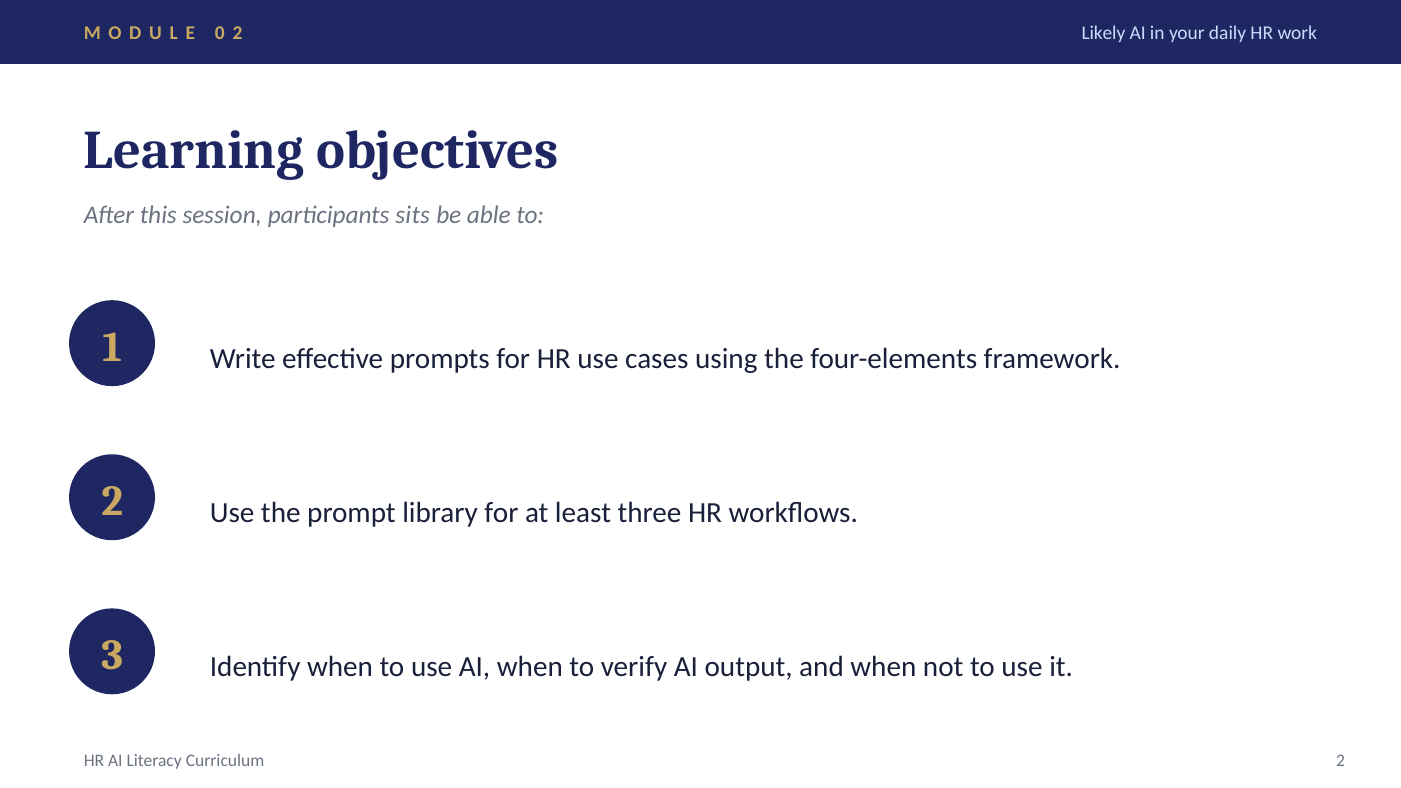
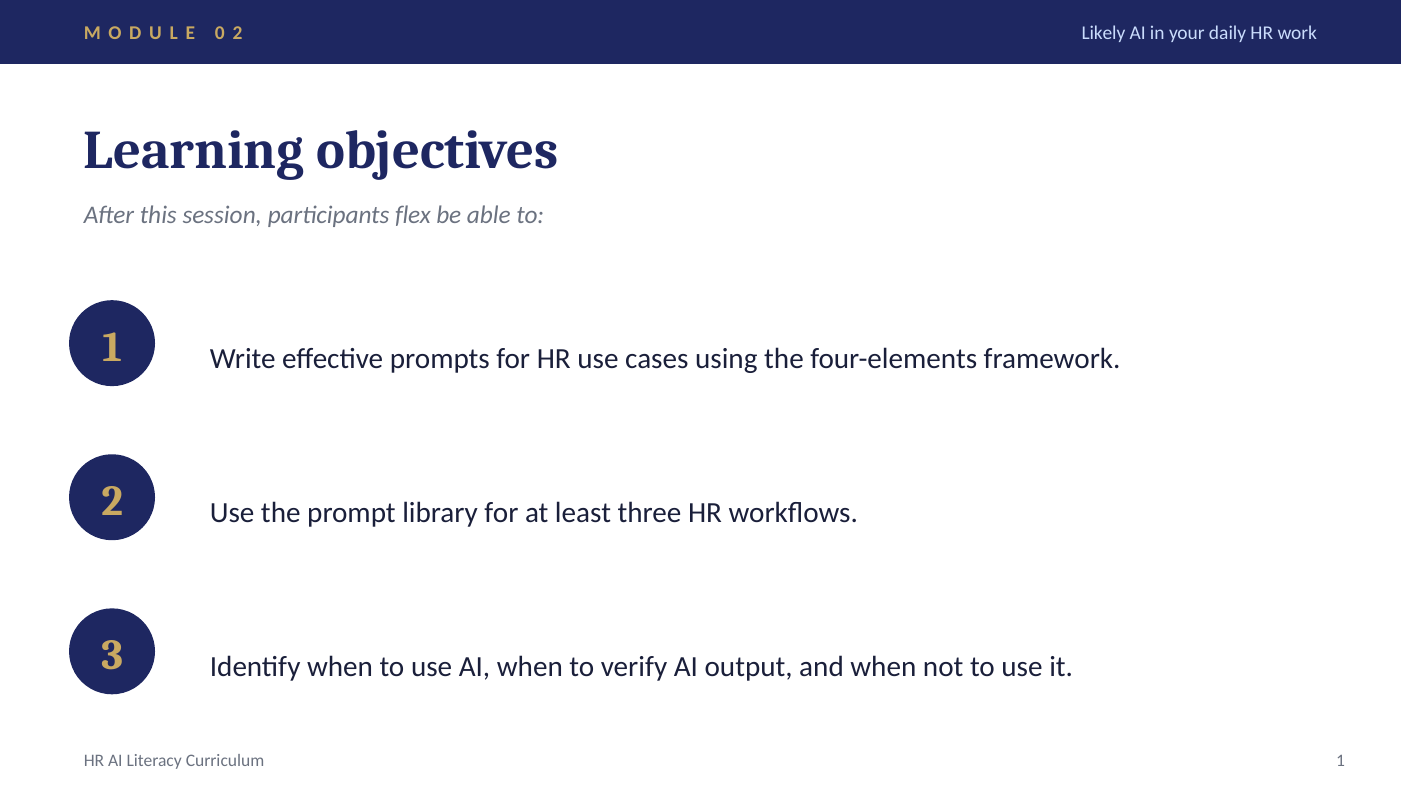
sits: sits -> flex
Curriculum 2: 2 -> 1
